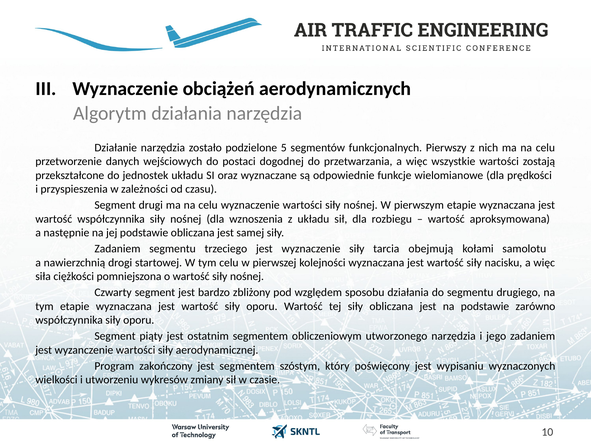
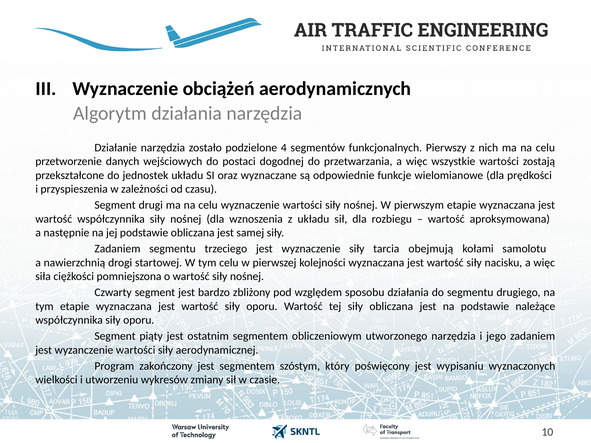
5: 5 -> 4
zarówno: zarówno -> należące
